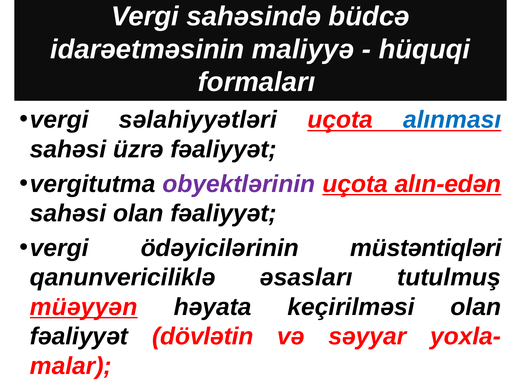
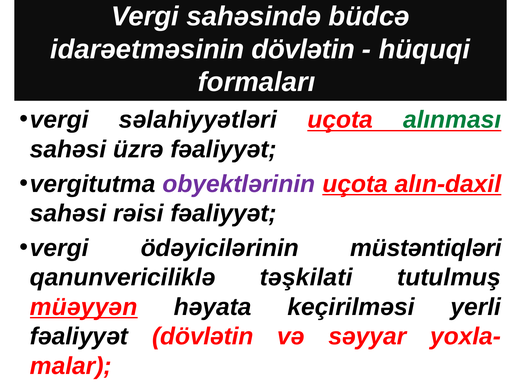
idarəetməsinin maliyyə: maliyyə -> dövlətin
alınması colour: blue -> green
alın-edən: alın-edən -> alın-daxil
sahəsi olan: olan -> rəisi
əsasları: əsasları -> təşkilati
keçirilməsi olan: olan -> yerli
